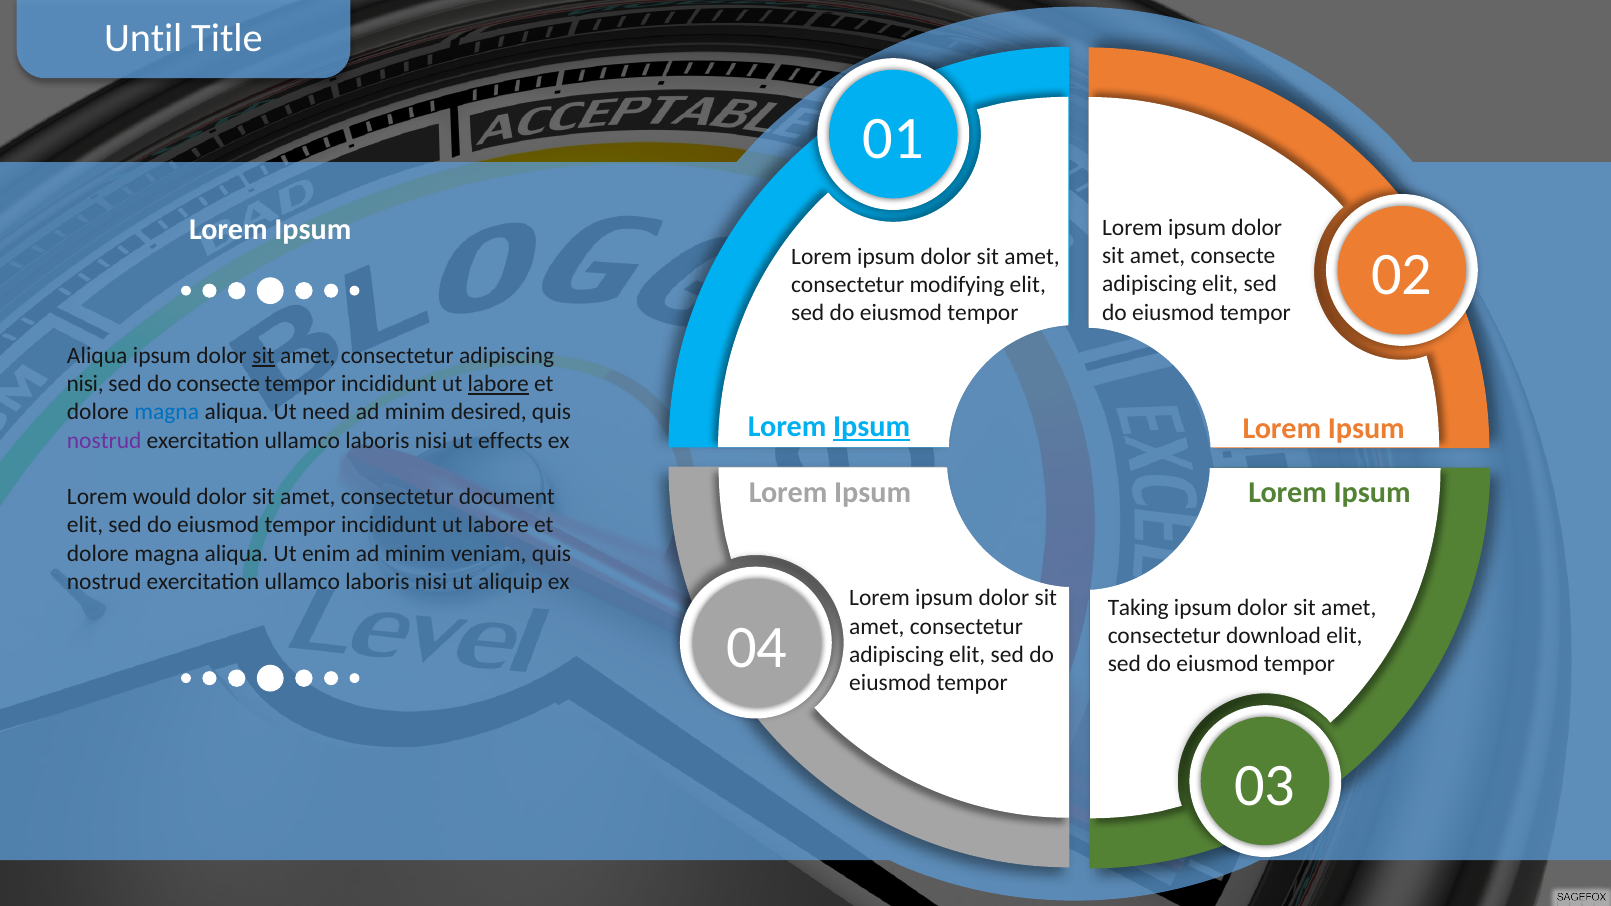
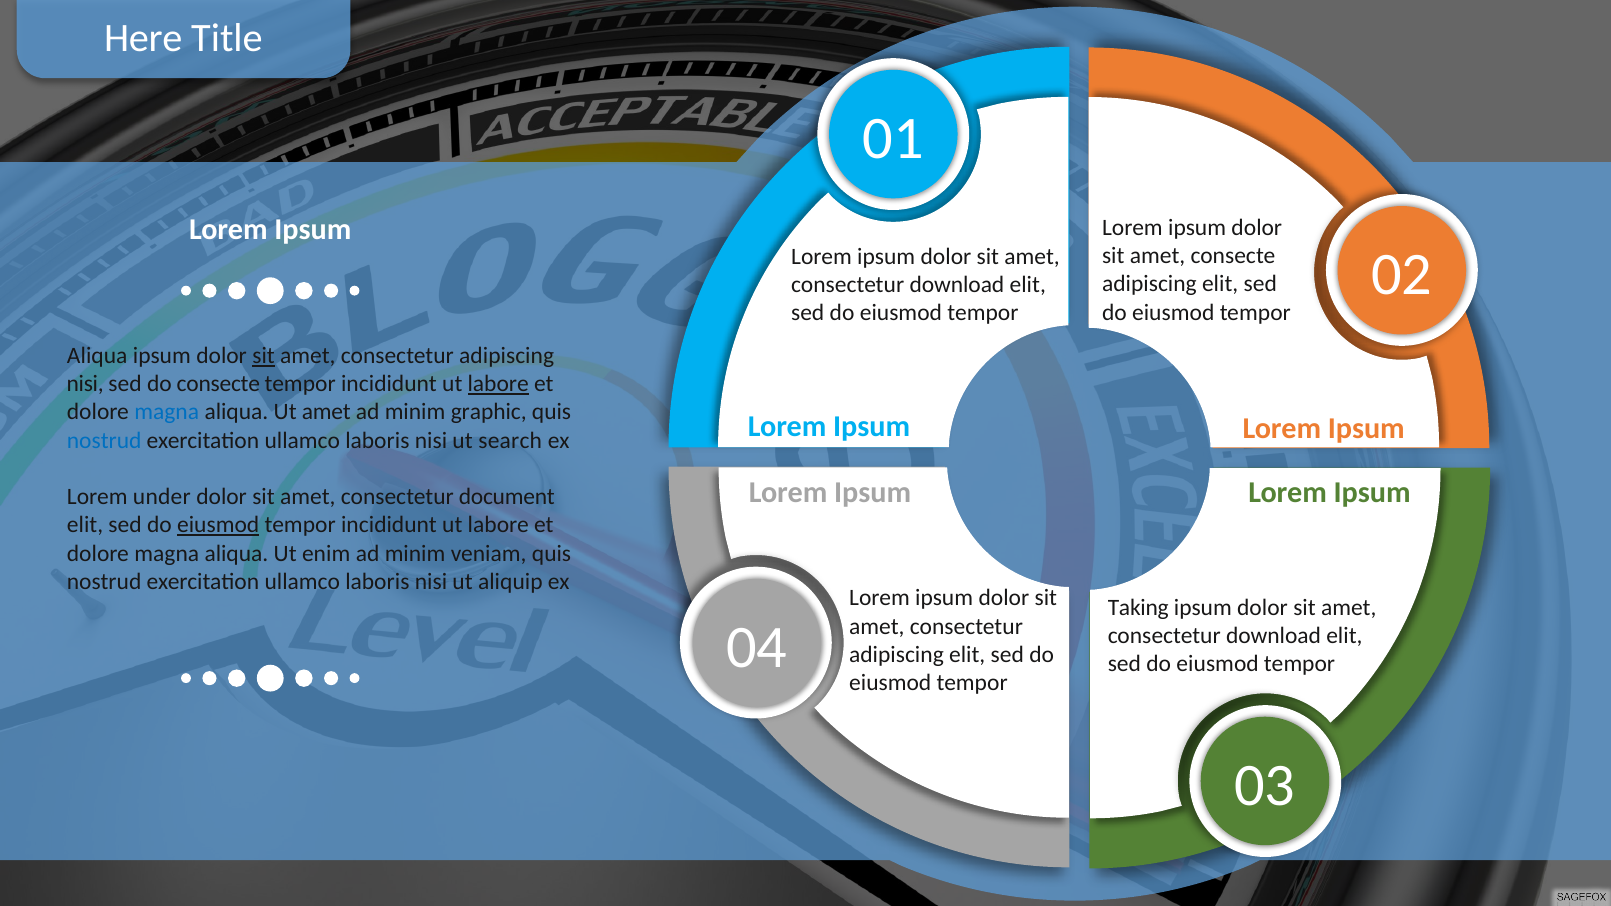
Until: Until -> Here
modifying at (957, 285): modifying -> download
Ut need: need -> amet
desired: desired -> graphic
Ipsum at (872, 427) underline: present -> none
nostrud at (104, 441) colour: purple -> blue
effects: effects -> search
would: would -> under
eiusmod at (218, 525) underline: none -> present
